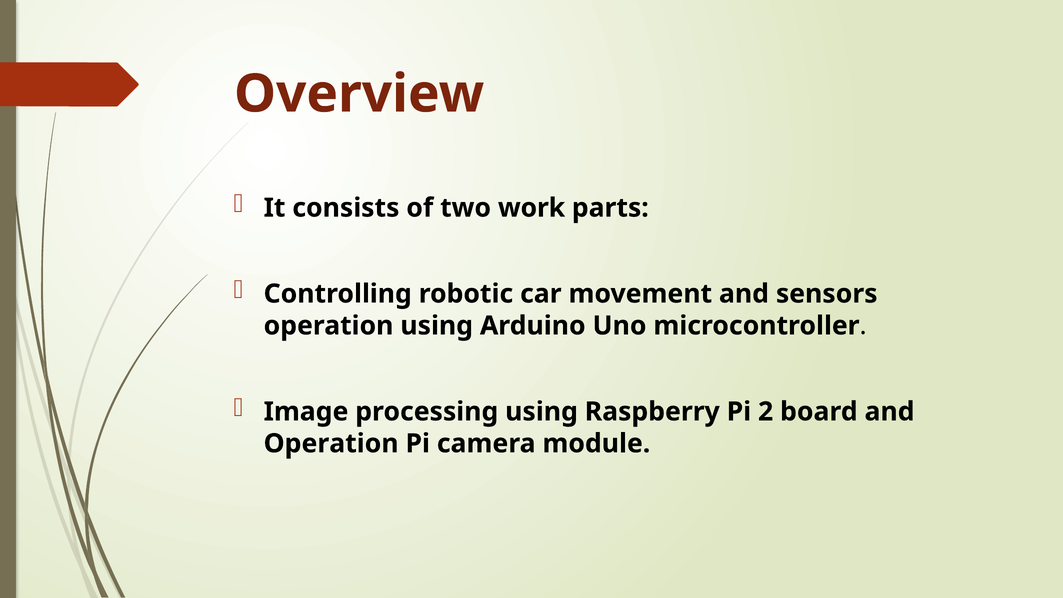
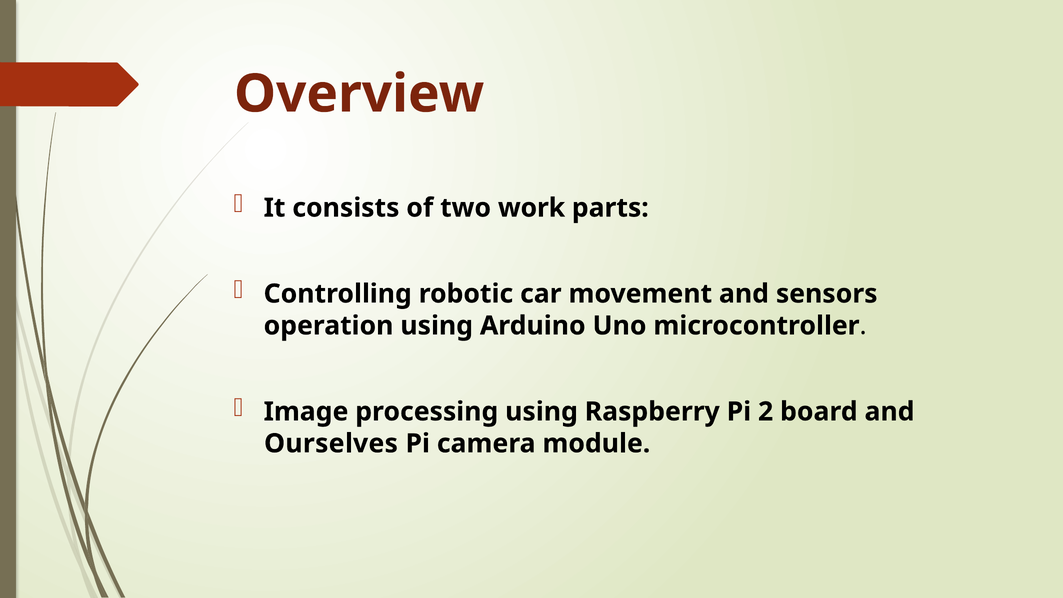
Operation at (331, 443): Operation -> Ourselves
